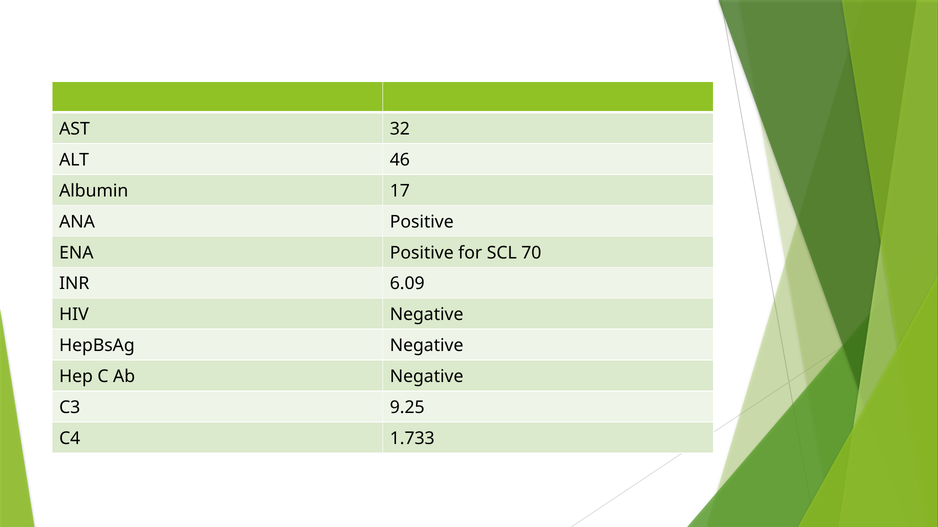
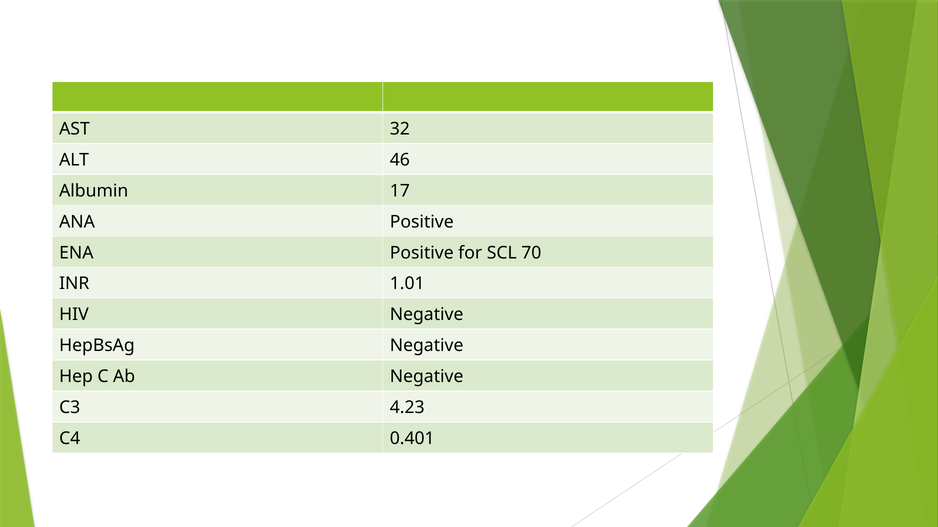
6.09: 6.09 -> 1.01
9.25: 9.25 -> 4.23
1.733: 1.733 -> 0.401
